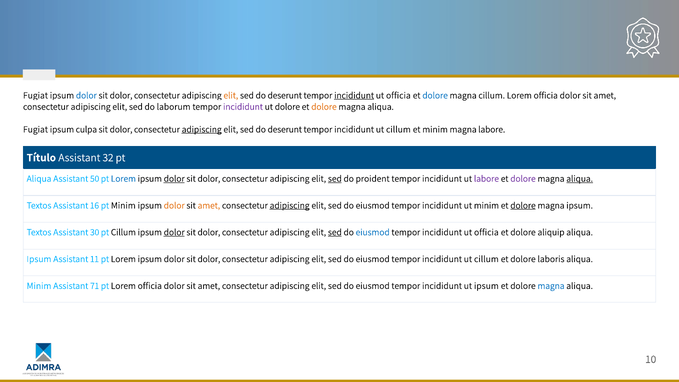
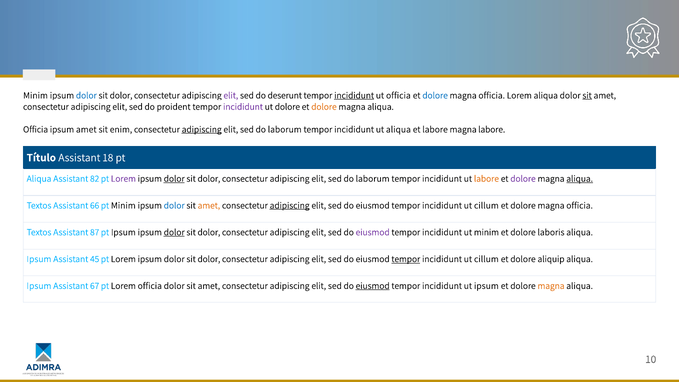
Fugiat at (35, 95): Fugiat -> Minim
elit at (231, 95) colour: orange -> purple
cillum at (492, 95): cillum -> officia
officia at (546, 95): officia -> aliqua
sit at (587, 95) underline: none -> present
laborum: laborum -> proident
Fugiat at (35, 129): Fugiat -> Officia
ipsum culpa: culpa -> amet
dolor at (121, 129): dolor -> enim
deserunt at (285, 129): deserunt -> laborum
cillum at (398, 129): cillum -> aliqua
et minim: minim -> labore
32: 32 -> 18
50: 50 -> 82
Lorem at (123, 179) colour: blue -> purple
sed at (335, 179) underline: present -> none
proident at (373, 179): proident -> laborum
labore at (486, 179) colour: purple -> orange
16: 16 -> 66
dolor at (174, 205) colour: orange -> blue
minim at (486, 205): minim -> cillum
dolore at (523, 205) underline: present -> none
ipsum at (580, 205): ipsum -> officia
30: 30 -> 87
pt Cillum: Cillum -> Ipsum
sed at (335, 232) underline: present -> none
eiusmod at (373, 232) colour: blue -> purple
officia at (486, 232): officia -> minim
aliquip: aliquip -> laboris
11: 11 -> 45
tempor at (406, 259) underline: none -> present
laboris: laboris -> aliquip
Minim at (39, 286): Minim -> Ipsum
71: 71 -> 67
eiusmod at (373, 286) underline: none -> present
magna at (551, 286) colour: blue -> orange
